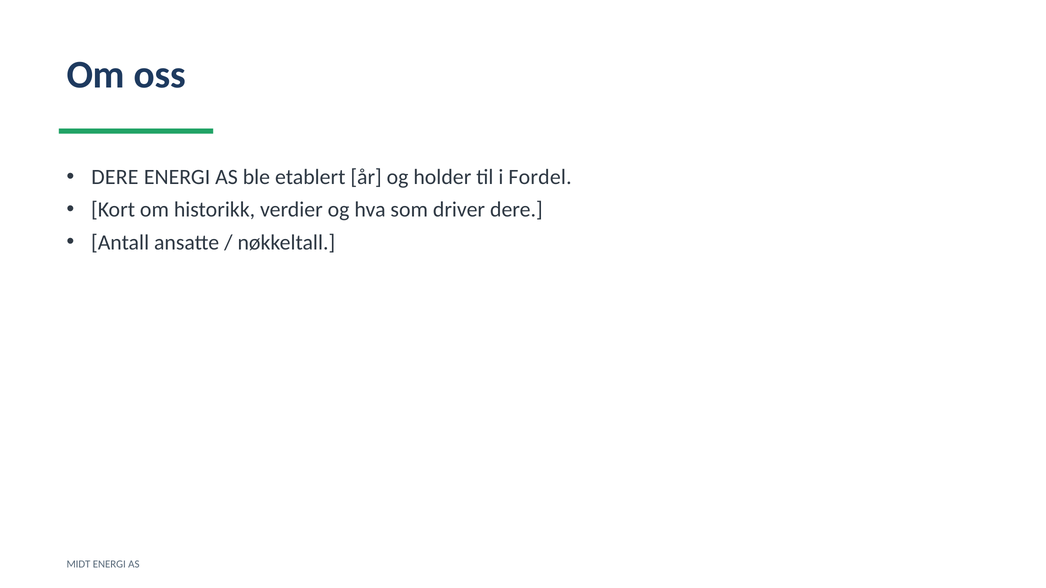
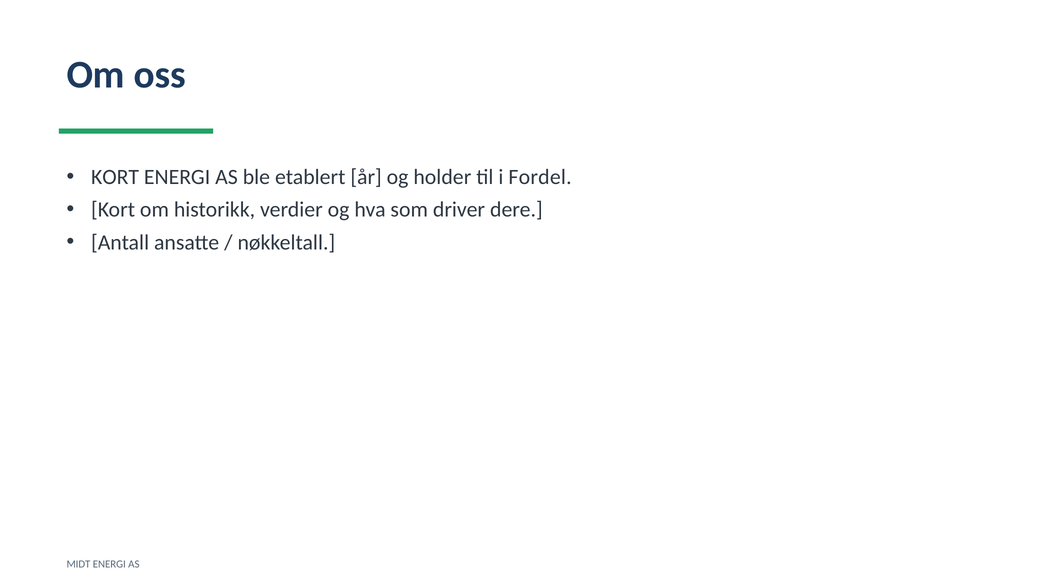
DERE at (115, 177): DERE -> KORT
